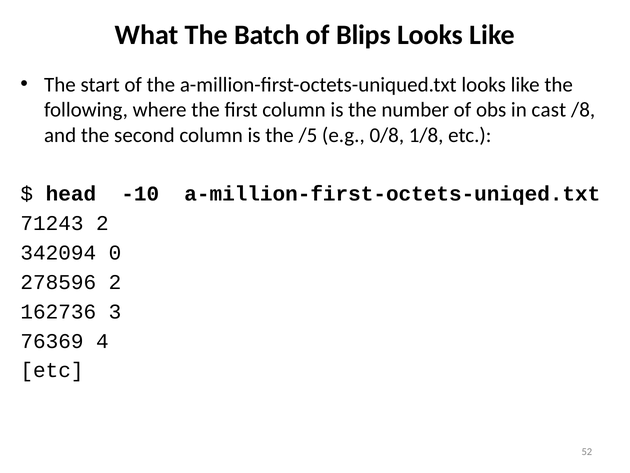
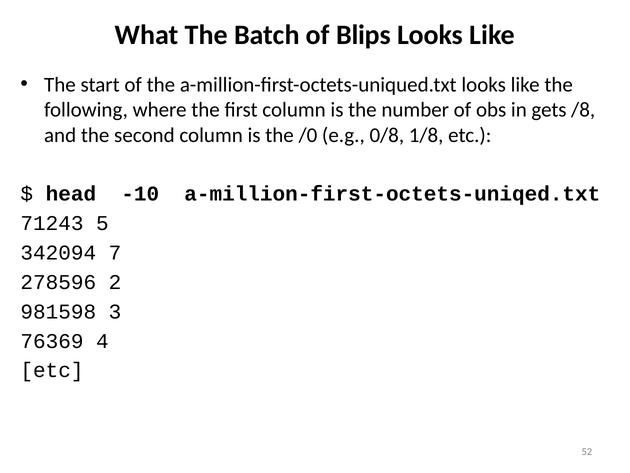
cast: cast -> gets
/5: /5 -> /0
71243 2: 2 -> 5
0: 0 -> 7
162736: 162736 -> 981598
